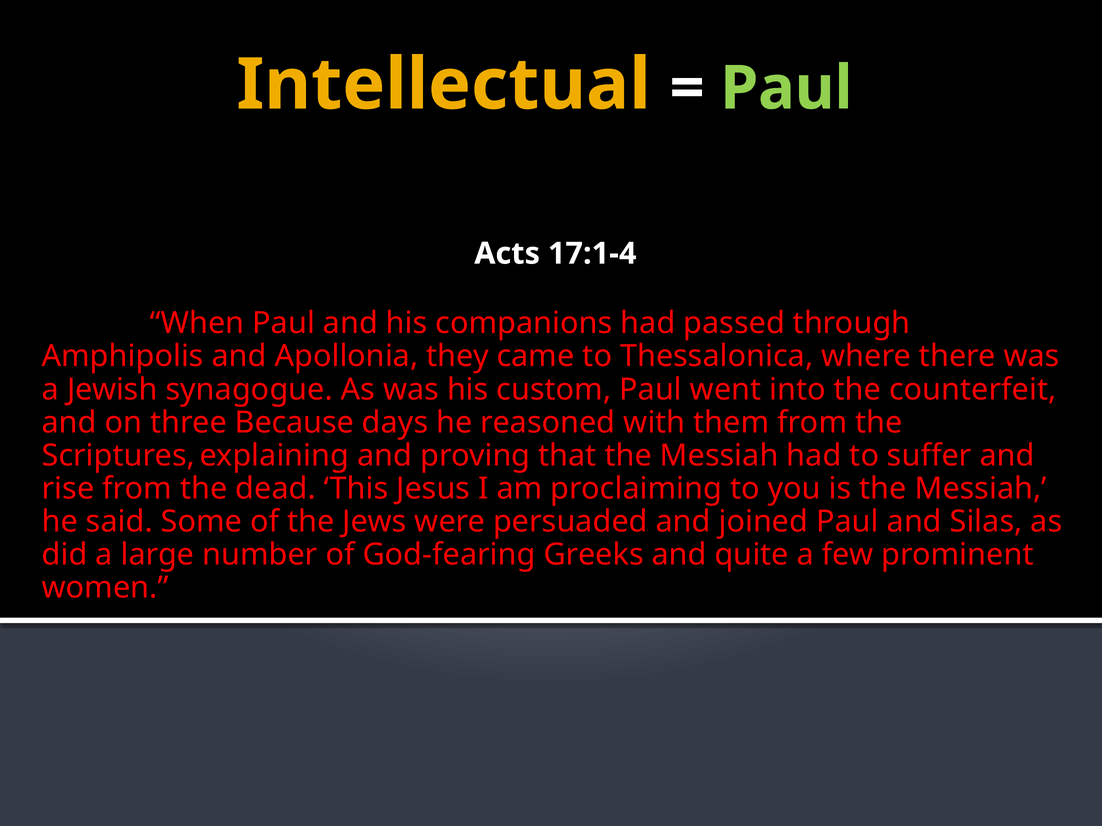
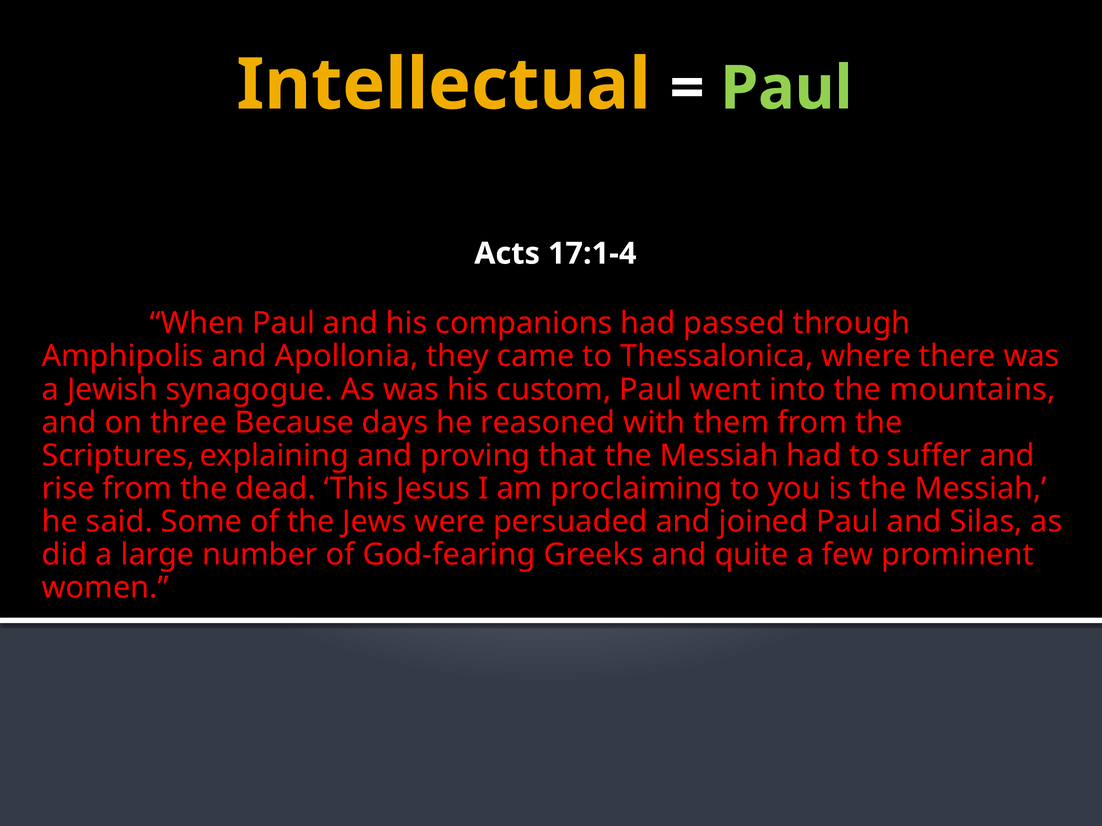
counterfeit: counterfeit -> mountains
